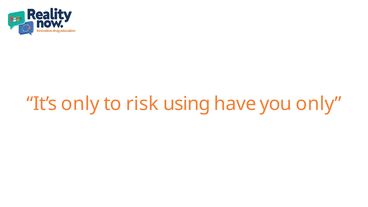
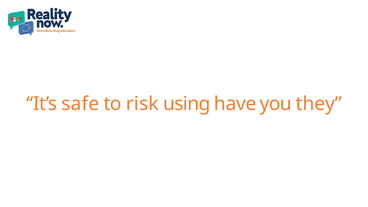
It’s only: only -> safe
you only: only -> they
